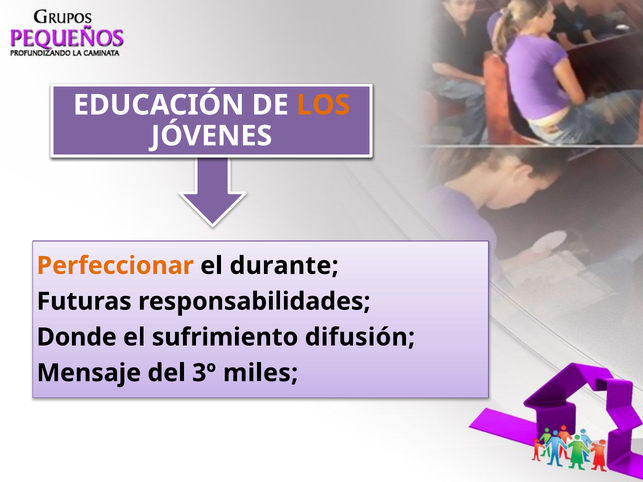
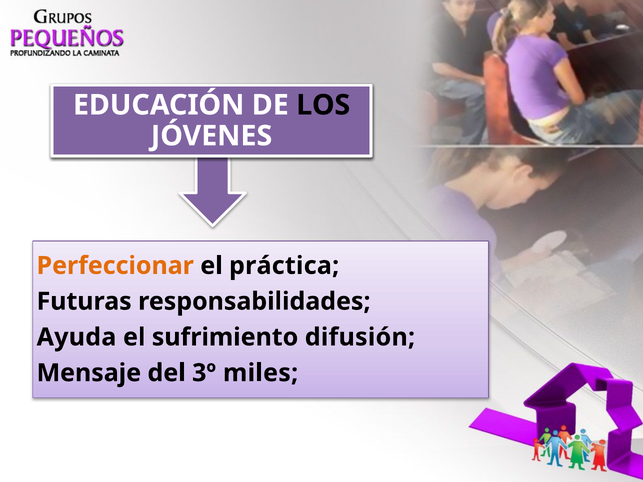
LOS colour: orange -> black
durante: durante -> práctica
Donde: Donde -> Ayuda
